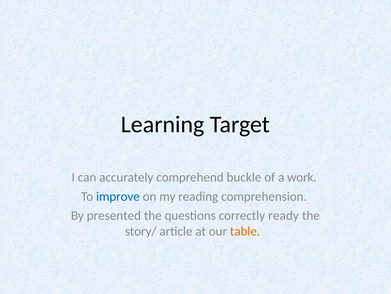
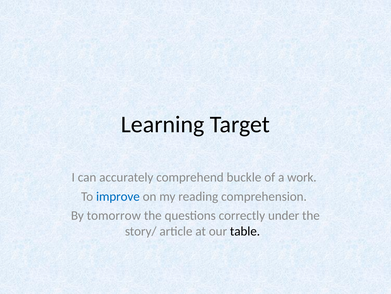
presented: presented -> tomorrow
ready: ready -> under
table colour: orange -> black
